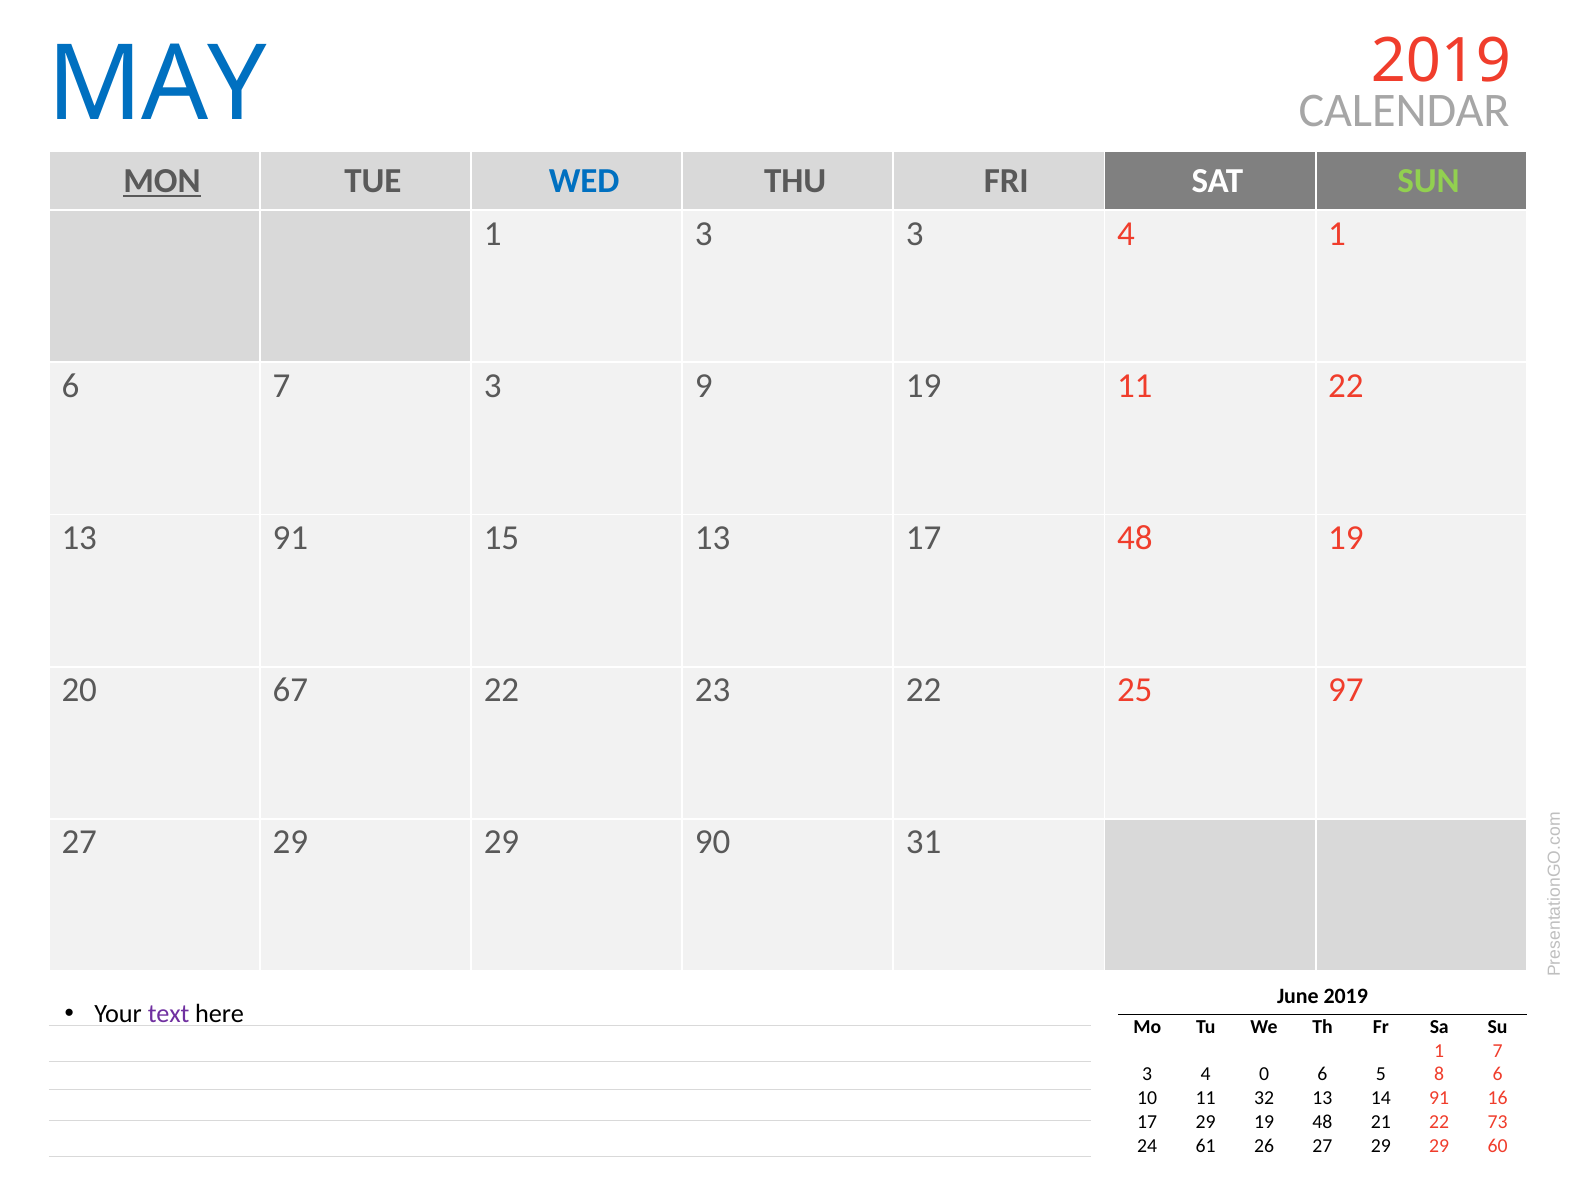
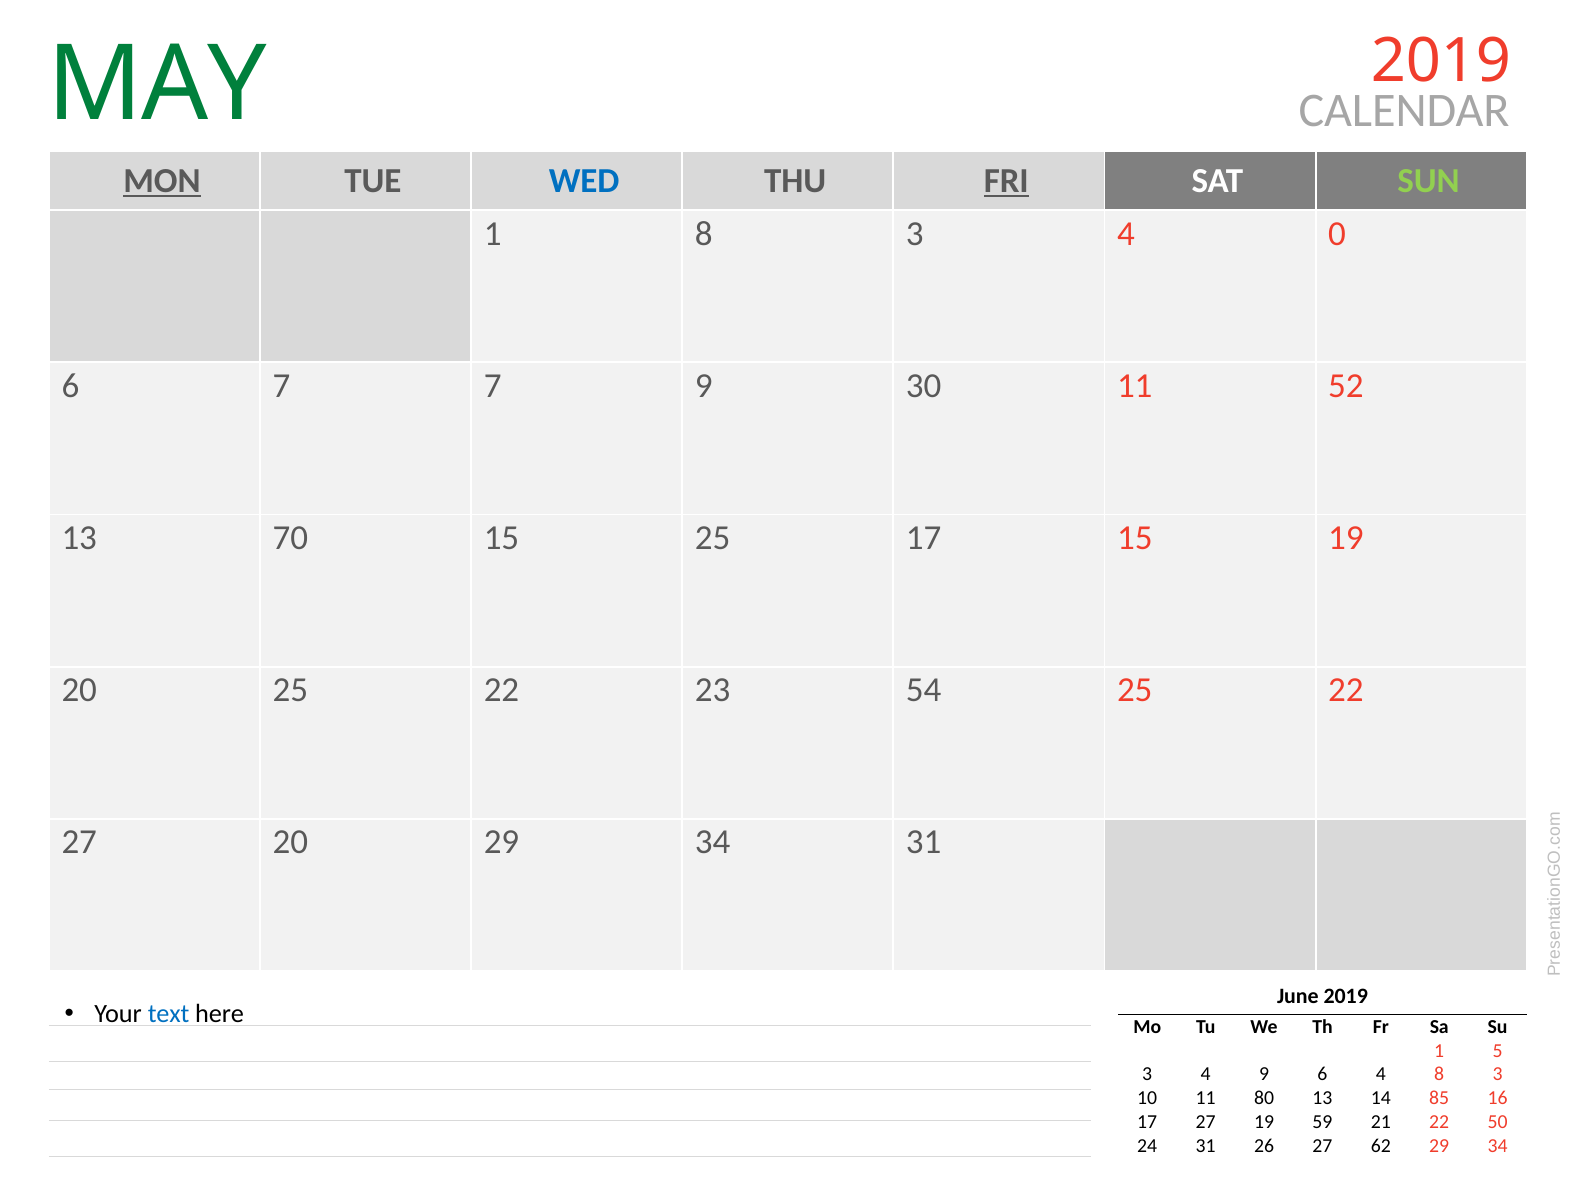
MAY colour: blue -> green
FRI underline: none -> present
1 3: 3 -> 8
4 1: 1 -> 0
6 7 3: 3 -> 7
9 19: 19 -> 30
11 22: 22 -> 52
13 91: 91 -> 70
15 13: 13 -> 25
17 48: 48 -> 15
20 67: 67 -> 25
23 22: 22 -> 54
97 at (1346, 690): 97 -> 22
29 at (290, 842): 29 -> 20
90 at (713, 842): 90 -> 34
text colour: purple -> blue
1 7: 7 -> 5
4 0: 0 -> 9
6 5: 5 -> 4
6 at (1498, 1074): 6 -> 3
32: 32 -> 80
14 91: 91 -> 85
17 29: 29 -> 27
19 48: 48 -> 59
73: 73 -> 50
24 61: 61 -> 31
26 27 29: 29 -> 62
60 at (1498, 1145): 60 -> 34
